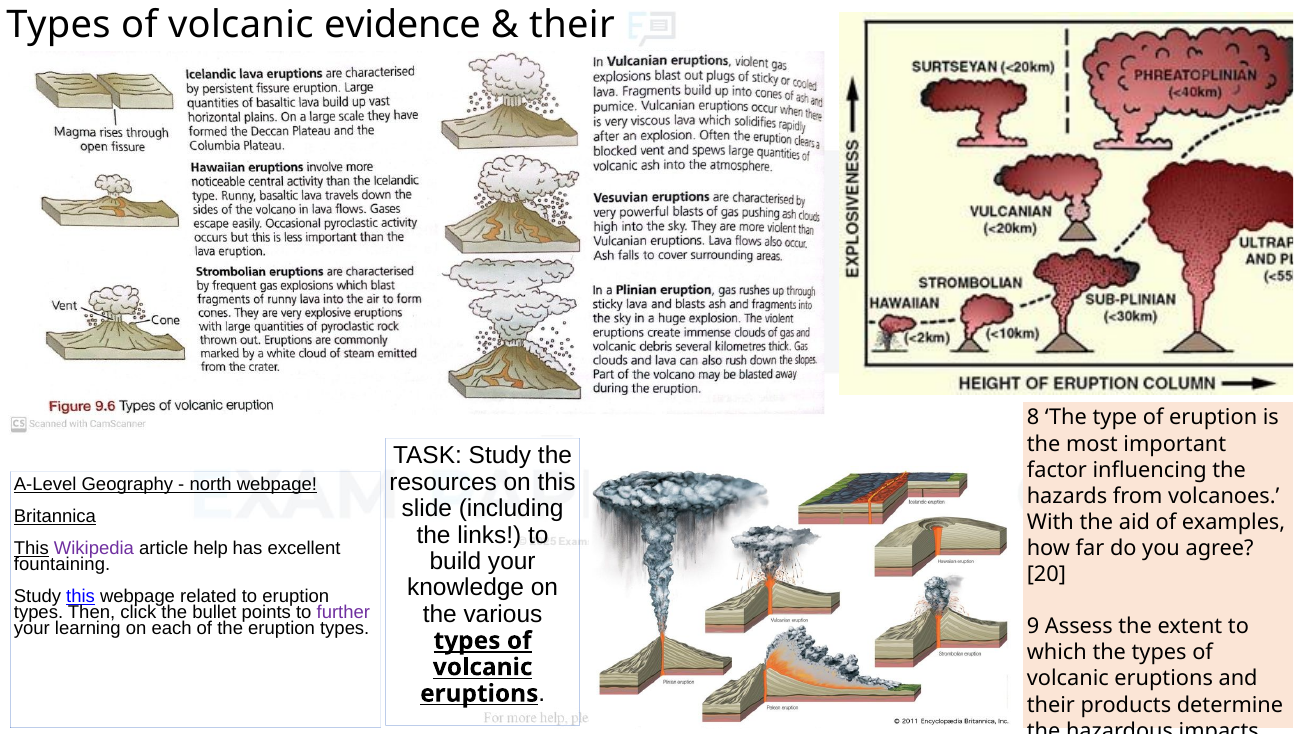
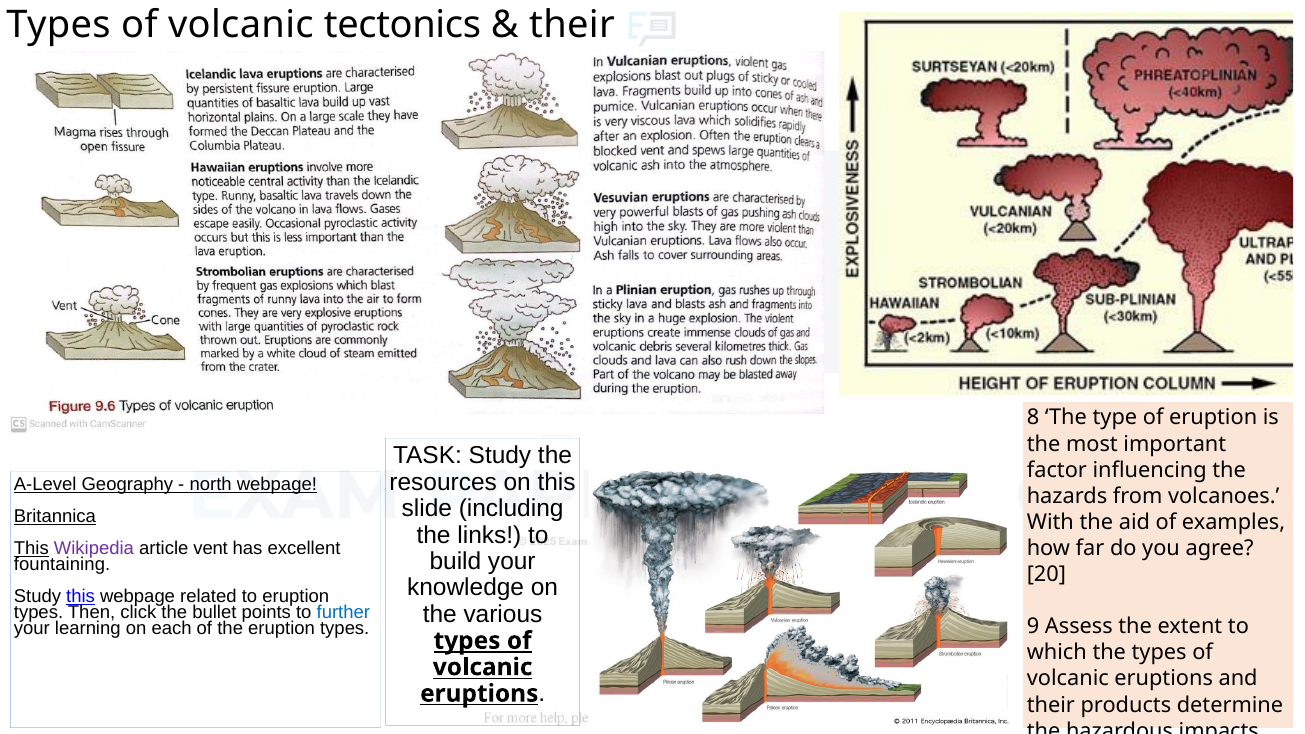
evidence: evidence -> tectonics
help: help -> vent
further colour: purple -> blue
